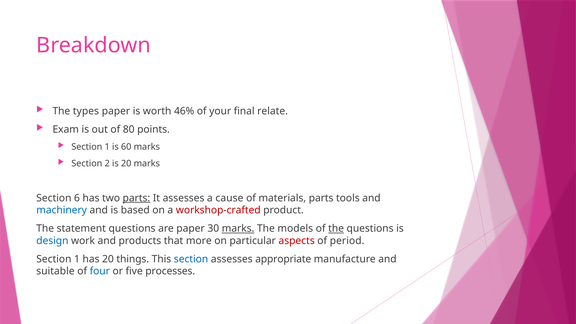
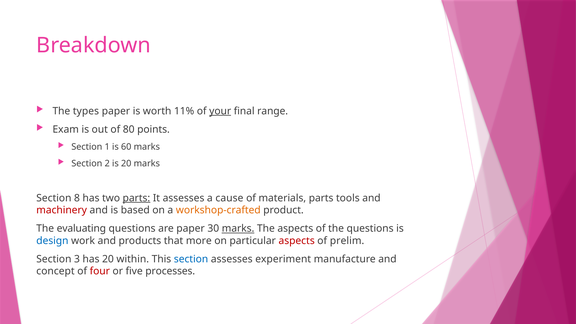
46%: 46% -> 11%
your underline: none -> present
relate: relate -> range
6: 6 -> 8
machinery colour: blue -> red
workshop-crafted colour: red -> orange
statement: statement -> evaluating
The models: models -> aspects
the at (336, 228) underline: present -> none
period: period -> prelim
1 at (77, 259): 1 -> 3
things: things -> within
appropriate: appropriate -> experiment
suitable: suitable -> concept
four colour: blue -> red
